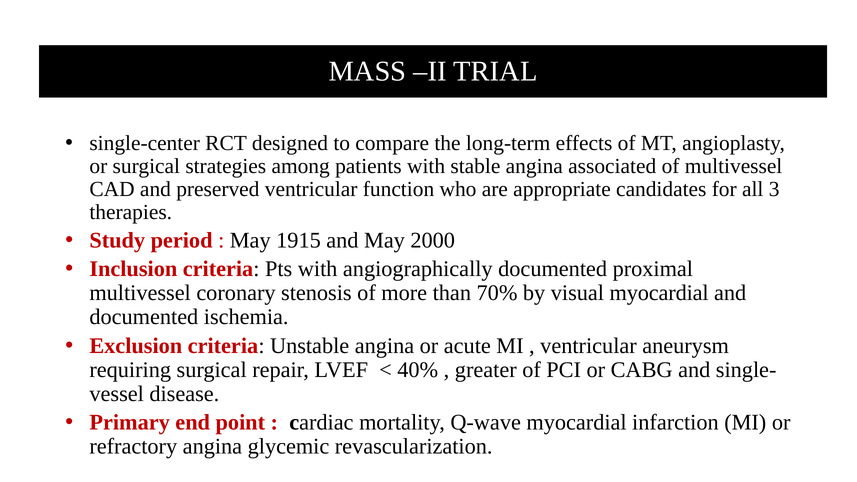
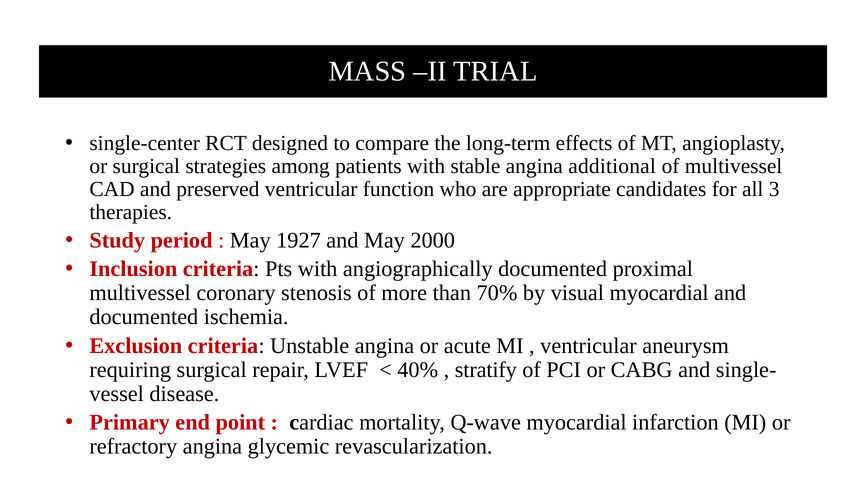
associated: associated -> additional
1915: 1915 -> 1927
greater: greater -> stratify
